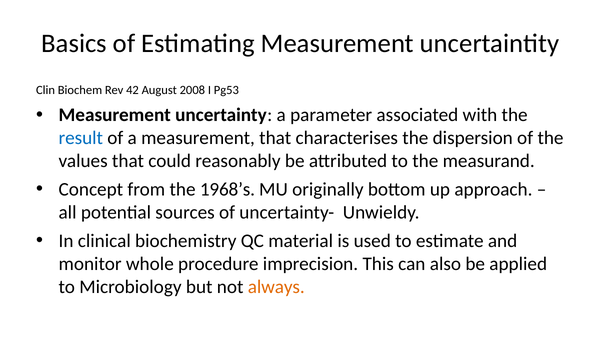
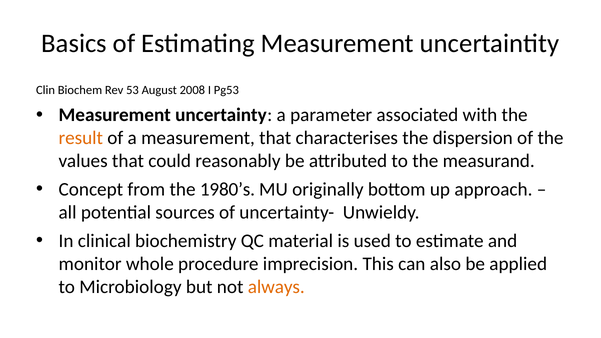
42: 42 -> 53
result colour: blue -> orange
1968’s: 1968’s -> 1980’s
